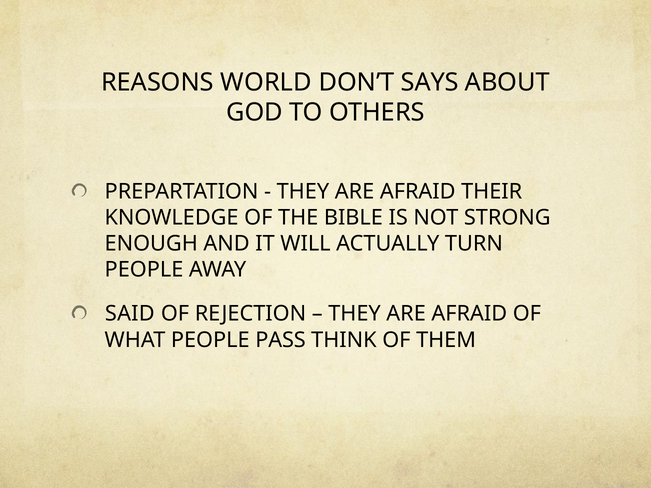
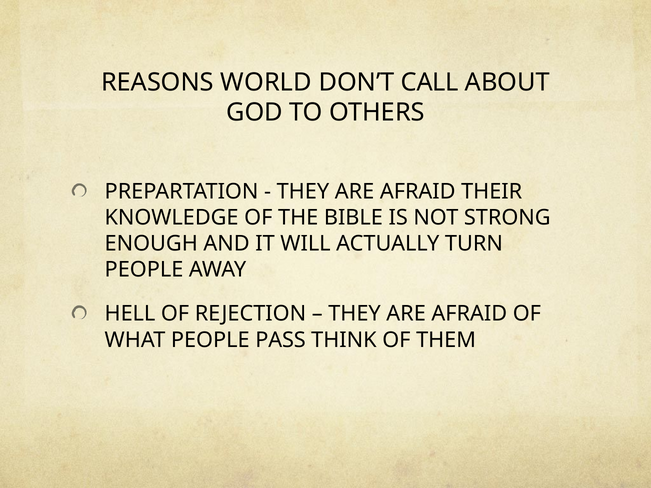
SAYS: SAYS -> CALL
SAID: SAID -> HELL
